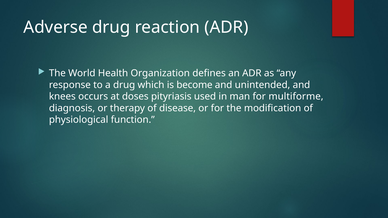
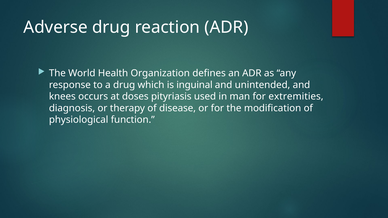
become: become -> inguinal
multiforme: multiforme -> extremities
